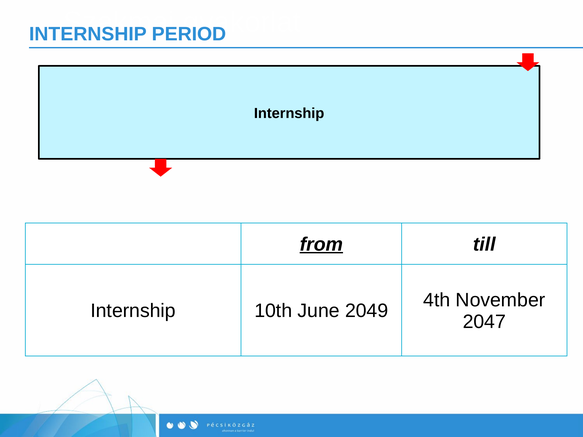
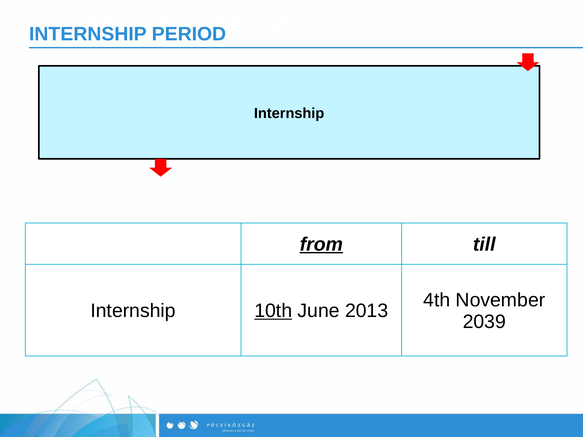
10th underline: none -> present
2049: 2049 -> 2013
2047: 2047 -> 2039
